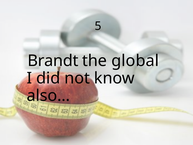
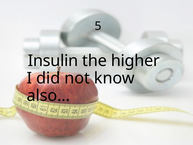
Brandt: Brandt -> Insulin
global: global -> higher
